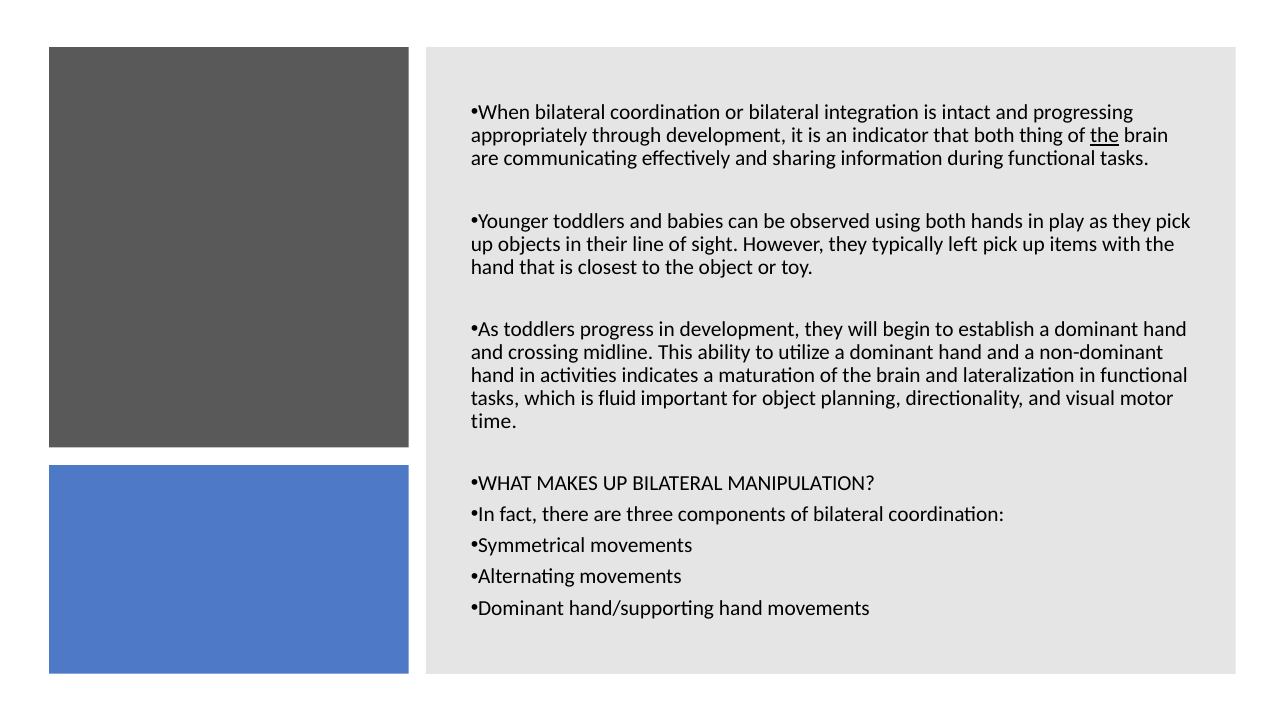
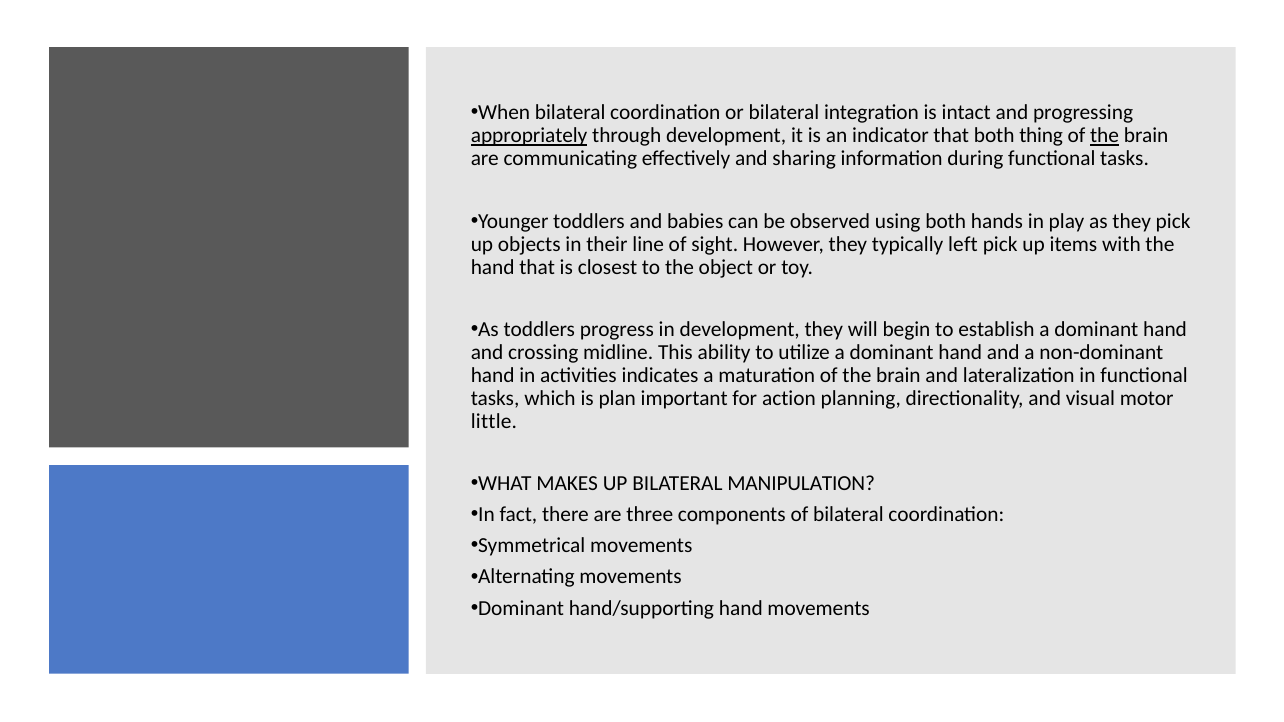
appropriately underline: none -> present
fluid: fluid -> plan
for object: object -> action
time: time -> little
